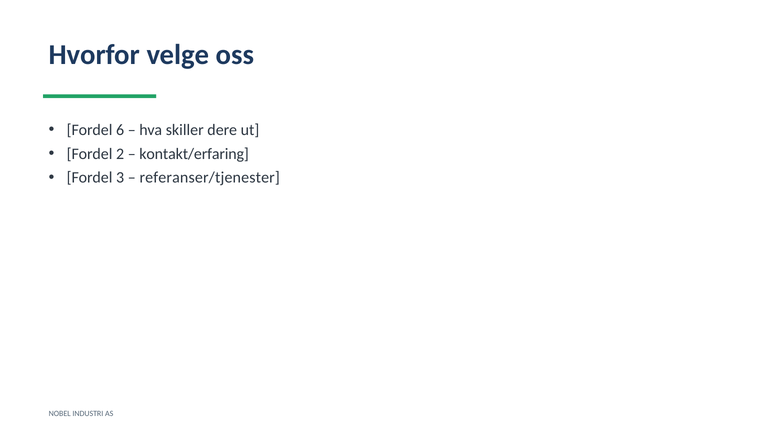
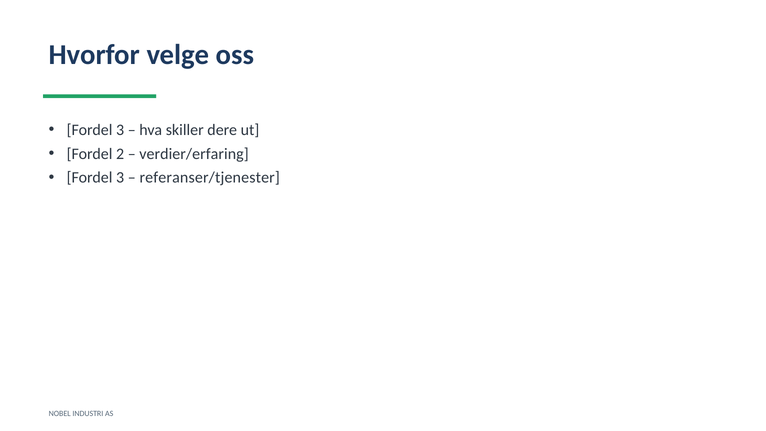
6 at (120, 130): 6 -> 3
kontakt/erfaring: kontakt/erfaring -> verdier/erfaring
